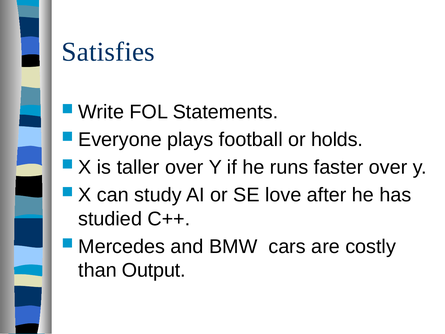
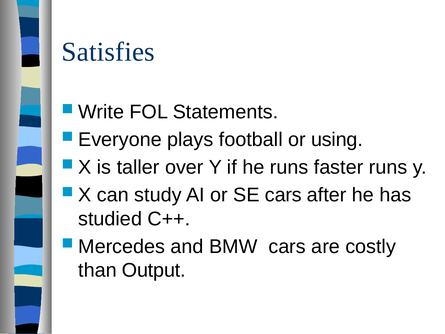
holds: holds -> using
faster over: over -> runs
SE love: love -> cars
